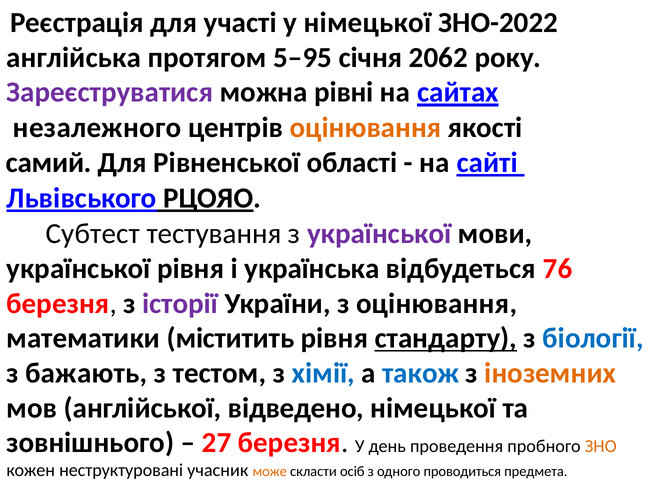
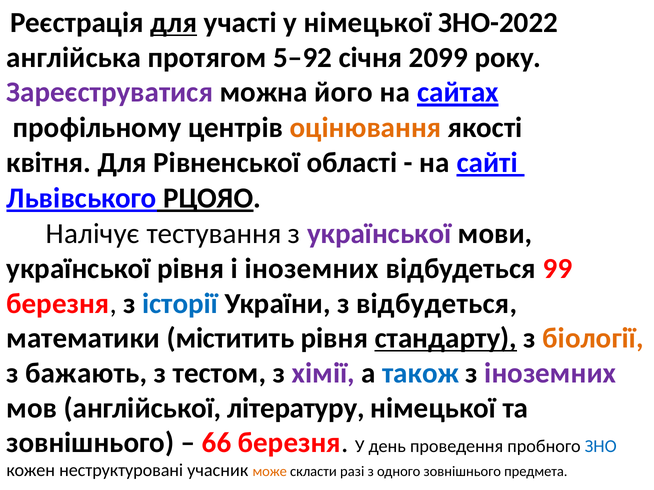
для at (174, 23) underline: none -> present
5‒95: 5‒95 -> 5‒92
2062: 2062 -> 2099
рівні: рівні -> його
незалежного: незалежного -> профільному
самий: самий -> квітня
Субтест: Субтест -> Налічує
і українська: українська -> іноземних
76: 76 -> 99
історії colour: purple -> blue
з оцінювання: оцінювання -> відбудеться
біології colour: blue -> orange
хімії colour: blue -> purple
іноземних at (550, 374) colour: orange -> purple
відведено: відведено -> літературу
27: 27 -> 66
ЗНО colour: orange -> blue
осіб: осіб -> разі
одного проводиться: проводиться -> зовнішнього
